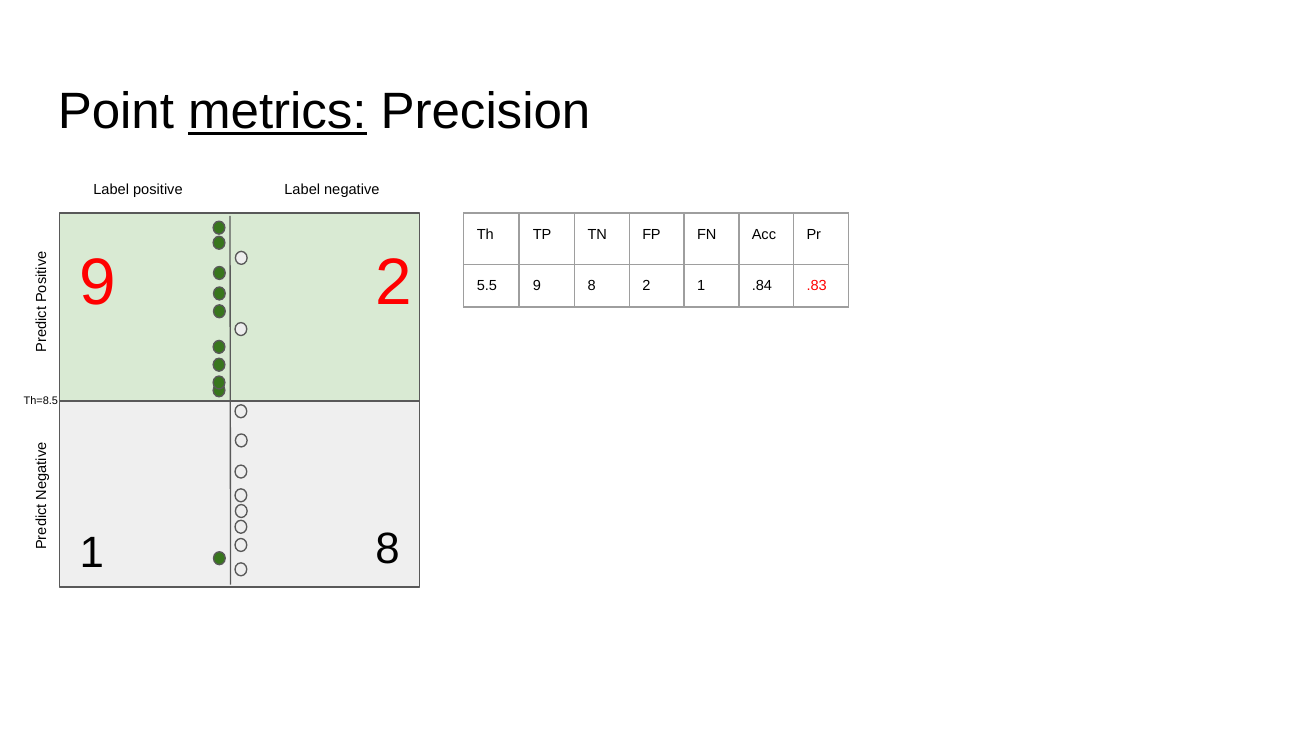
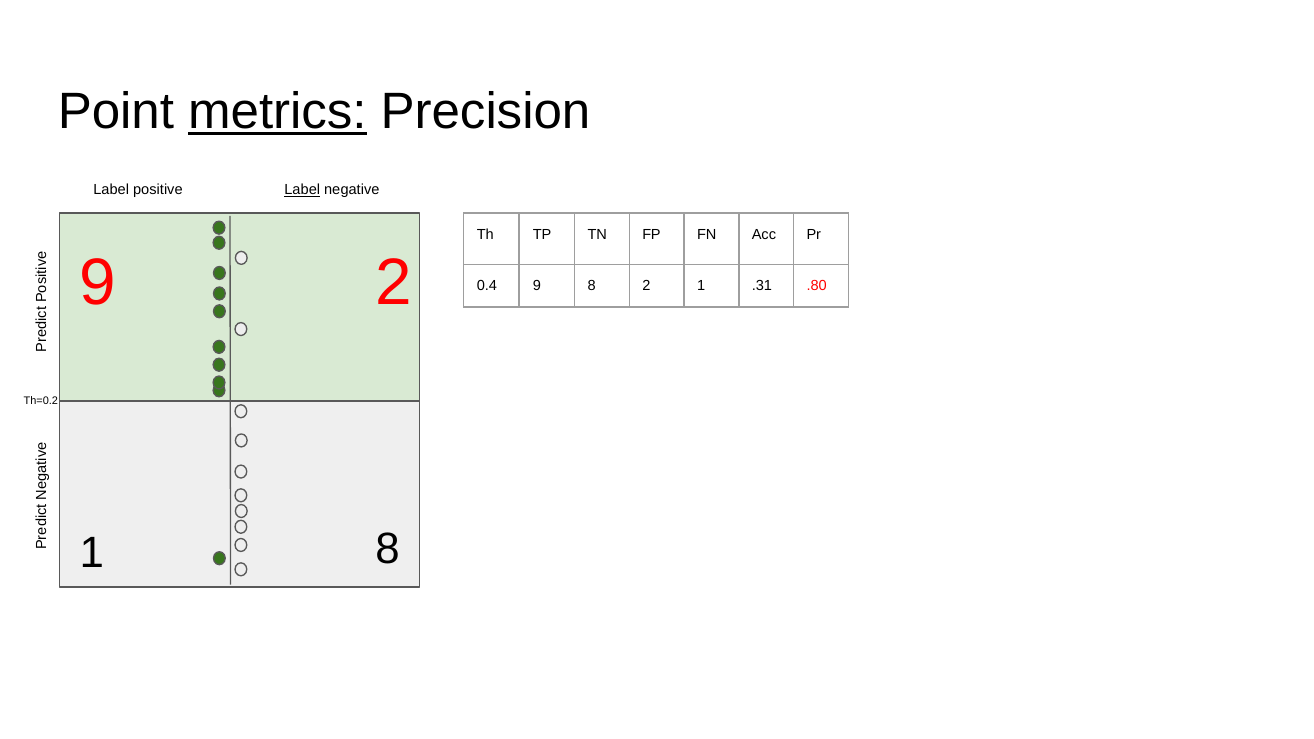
Label at (302, 190) underline: none -> present
5.5: 5.5 -> 0.4
.84: .84 -> .31
.83: .83 -> .80
Th=8.5: Th=8.5 -> Th=0.2
